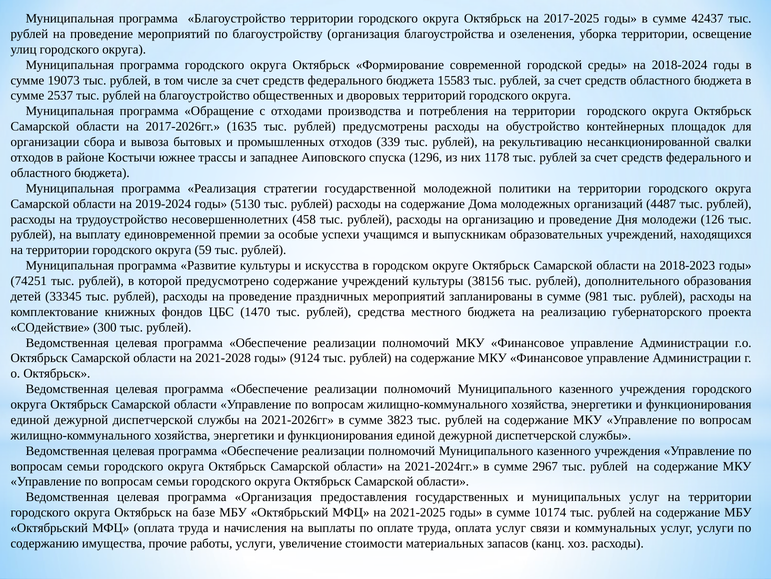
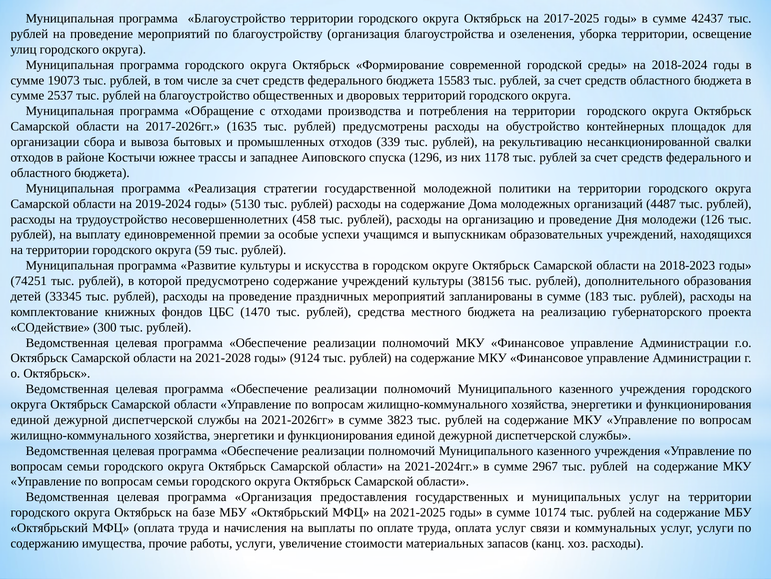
981: 981 -> 183
